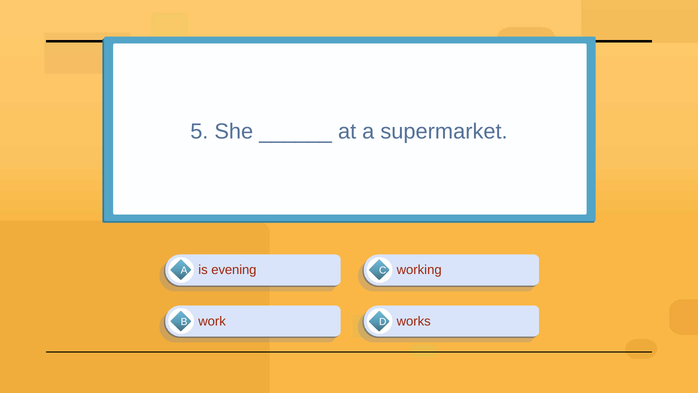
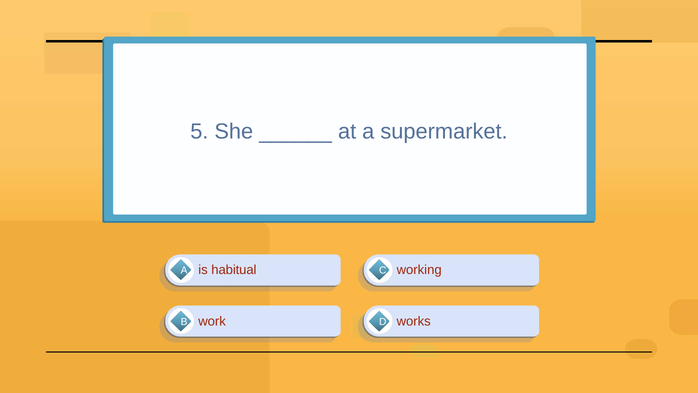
evening: evening -> habitual
